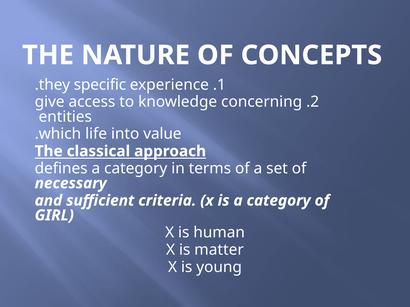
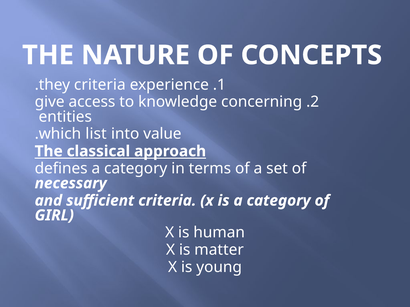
they specific: specific -> criteria
life: life -> list
